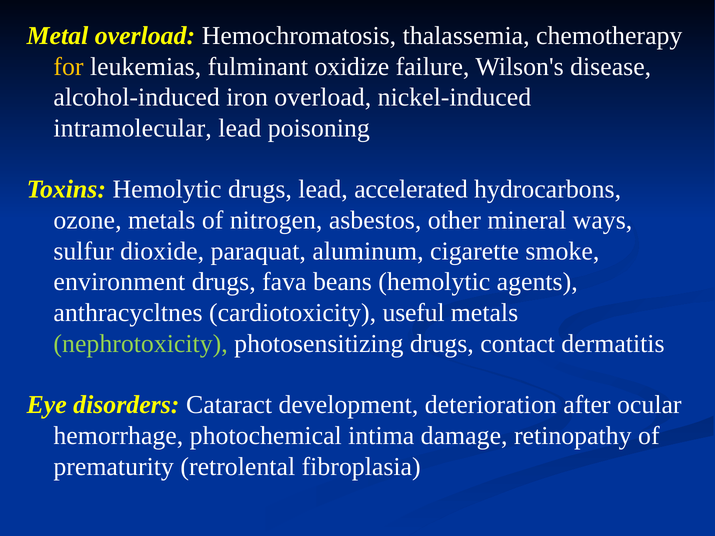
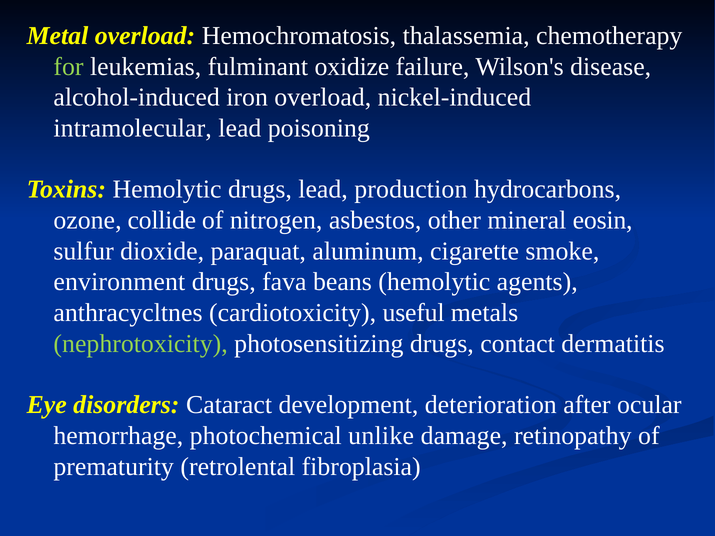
for colour: yellow -> light green
accelerated: accelerated -> production
ozone metals: metals -> collide
ways: ways -> eosin
intima: intima -> unlike
